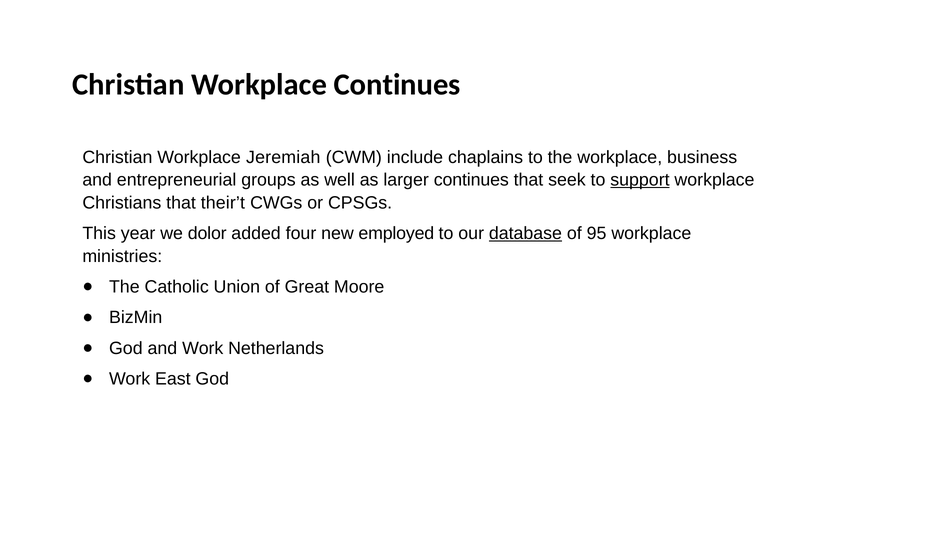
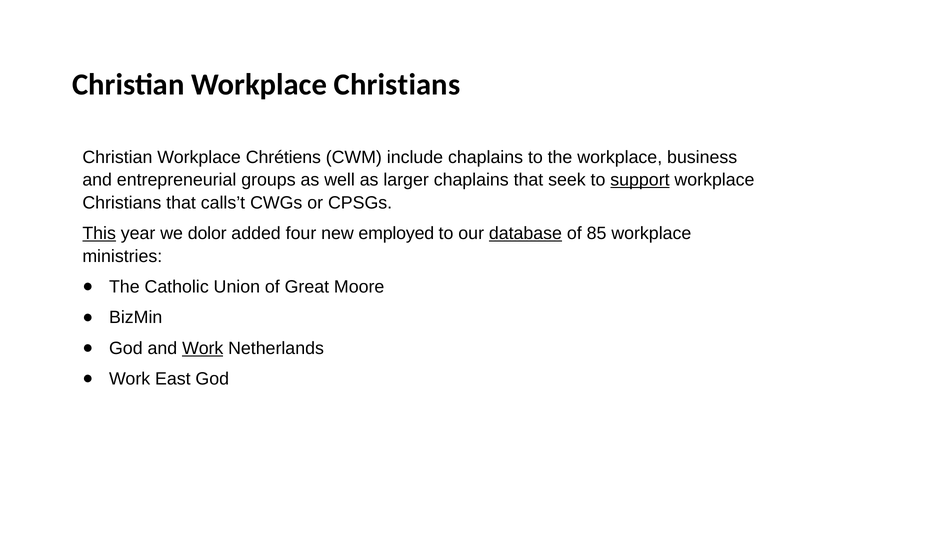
Christian Workplace Continues: Continues -> Christians
Jeremiah: Jeremiah -> Chrétiens
larger continues: continues -> chaplains
their’t: their’t -> calls’t
This underline: none -> present
95: 95 -> 85
Work at (203, 348) underline: none -> present
